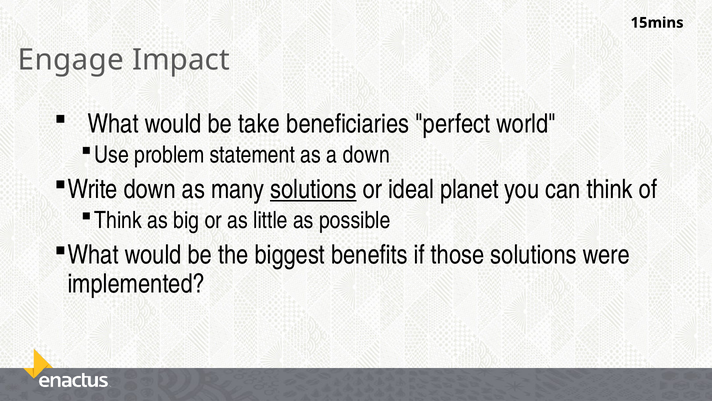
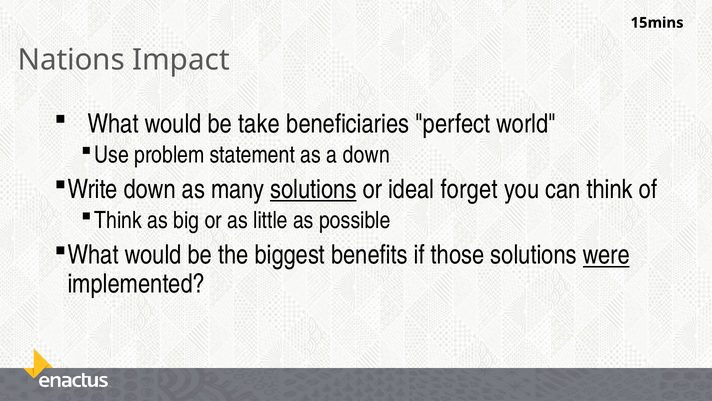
Engage: Engage -> Nations
planet: planet -> forget
were underline: none -> present
